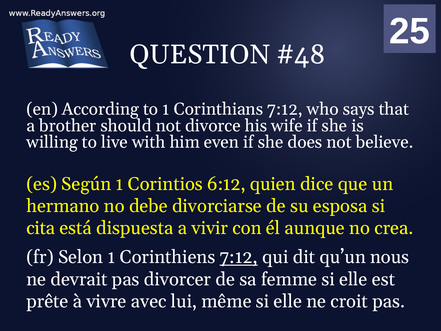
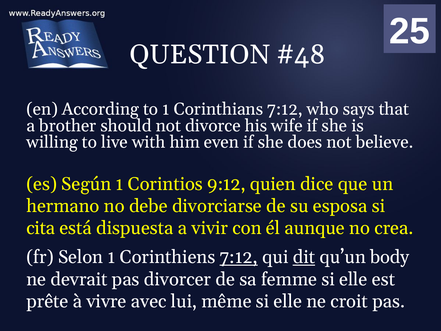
6:12: 6:12 -> 9:12
dit underline: none -> present
nous: nous -> body
